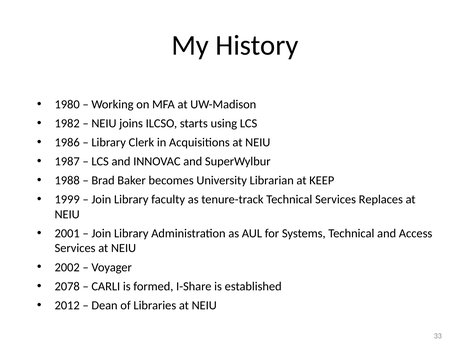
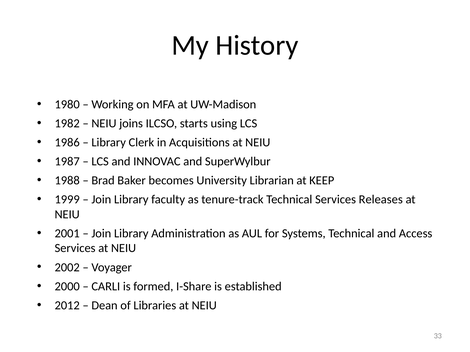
Replaces: Replaces -> Releases
2078: 2078 -> 2000
